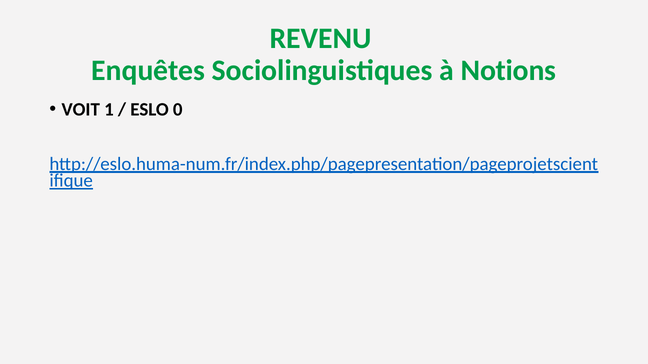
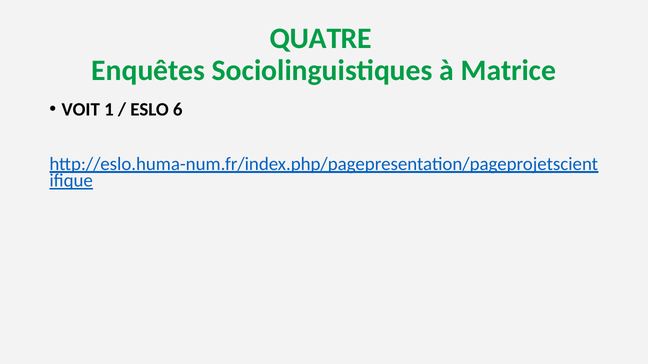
REVENU: REVENU -> QUATRE
Notions: Notions -> Matrice
0: 0 -> 6
